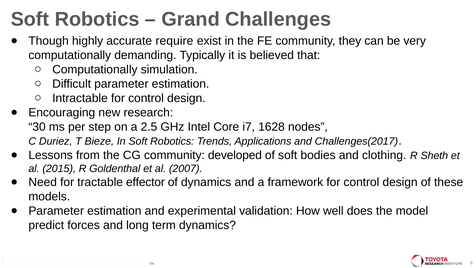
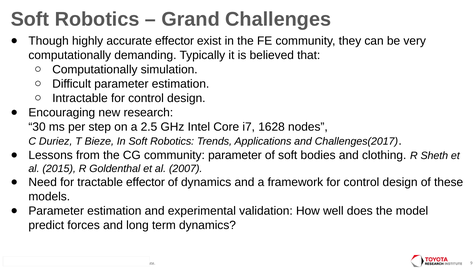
accurate require: require -> effector
community developed: developed -> parameter
